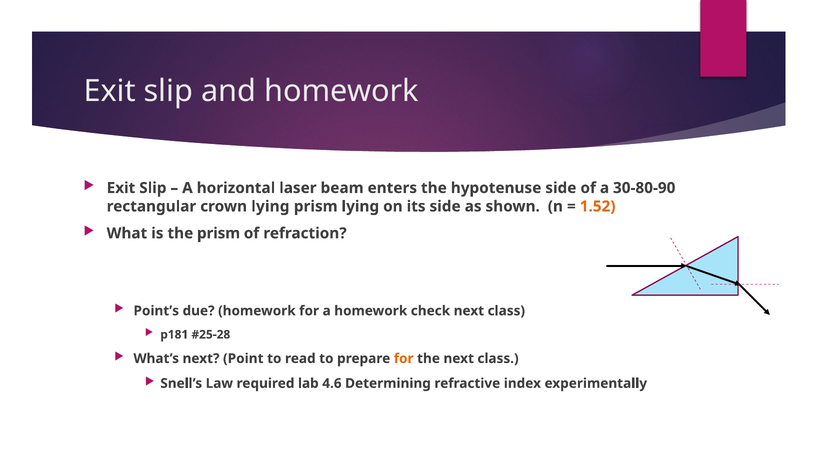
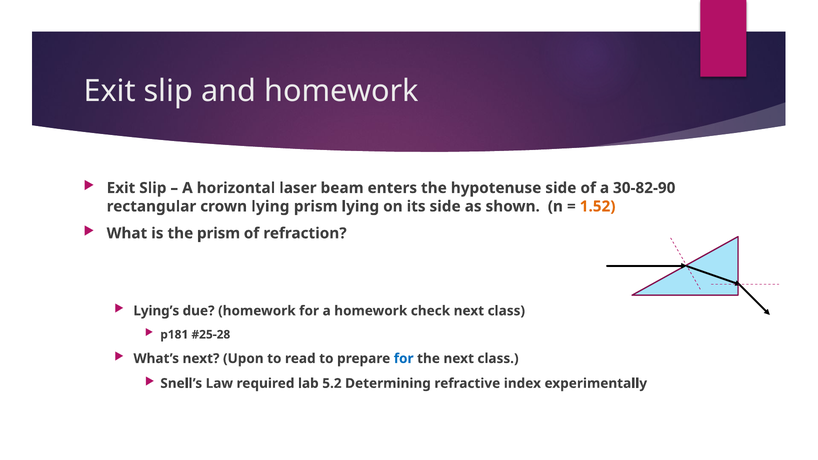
30-80-90: 30-80-90 -> 30-82-90
Point’s: Point’s -> Lying’s
Point: Point -> Upon
for at (404, 359) colour: orange -> blue
4.6: 4.6 -> 5.2
